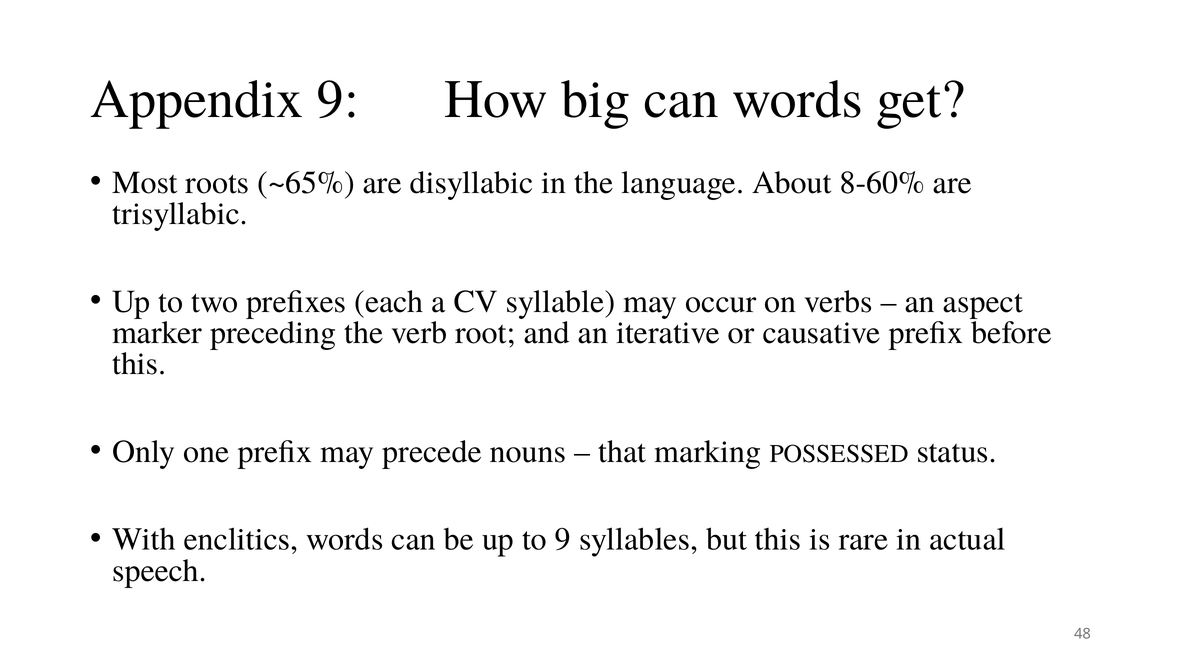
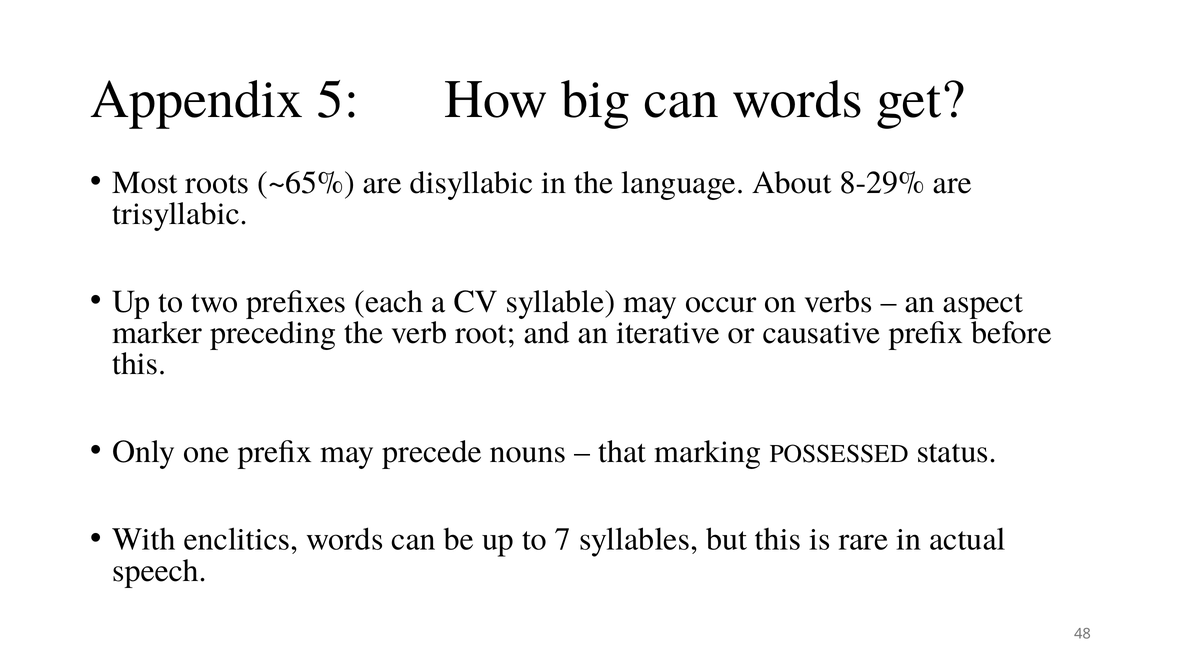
Appendix 9: 9 -> 5
8-60%: 8-60% -> 8-29%
to 9: 9 -> 7
